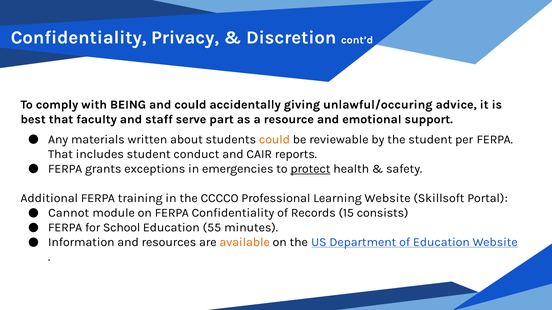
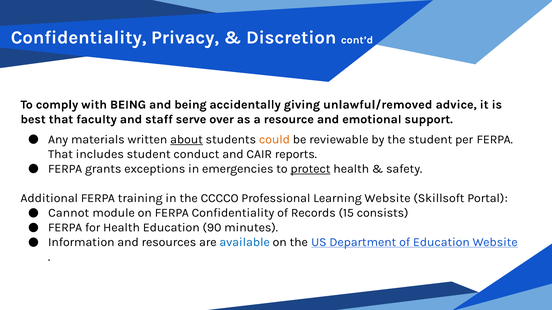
and could: could -> being
unlawful/occuring: unlawful/occuring -> unlawful/removed
part: part -> over
about underline: none -> present
for School: School -> Health
55: 55 -> 90
available colour: orange -> blue
